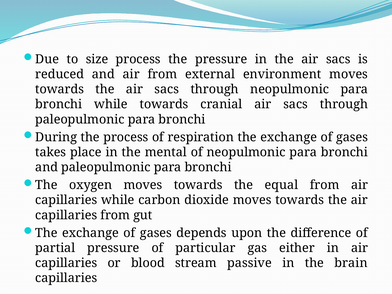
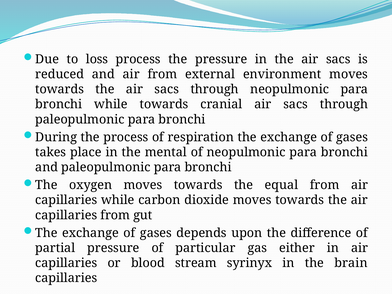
size: size -> loss
passive: passive -> syrinyx
